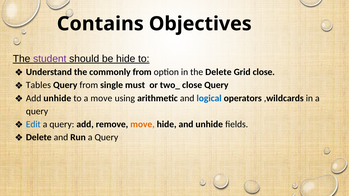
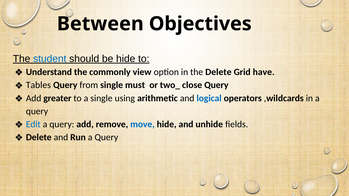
Contains: Contains -> Between
student colour: purple -> blue
commonly from: from -> view
Grid close: close -> have
Add unhide: unhide -> greater
a move: move -> single
move at (142, 124) colour: orange -> blue
